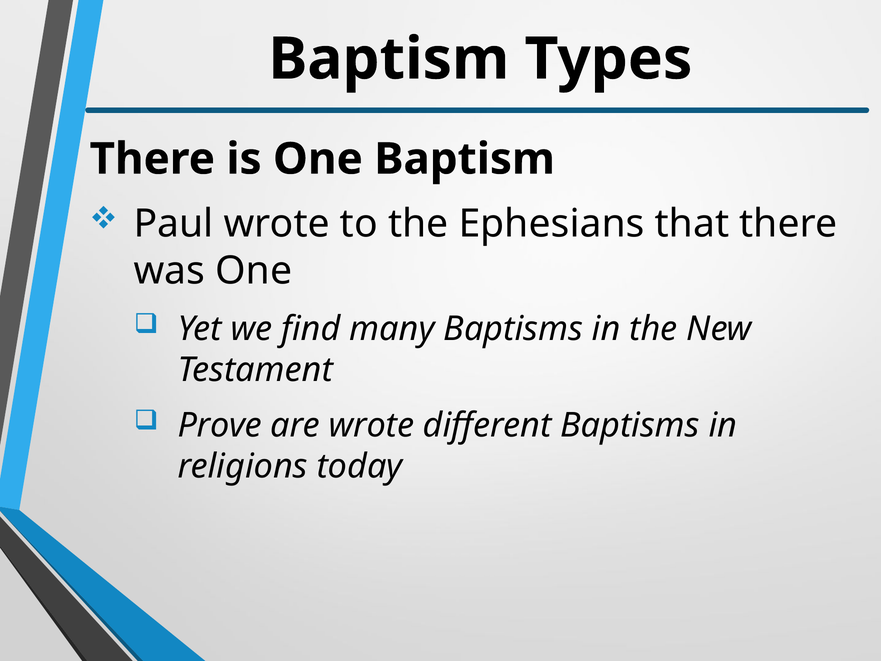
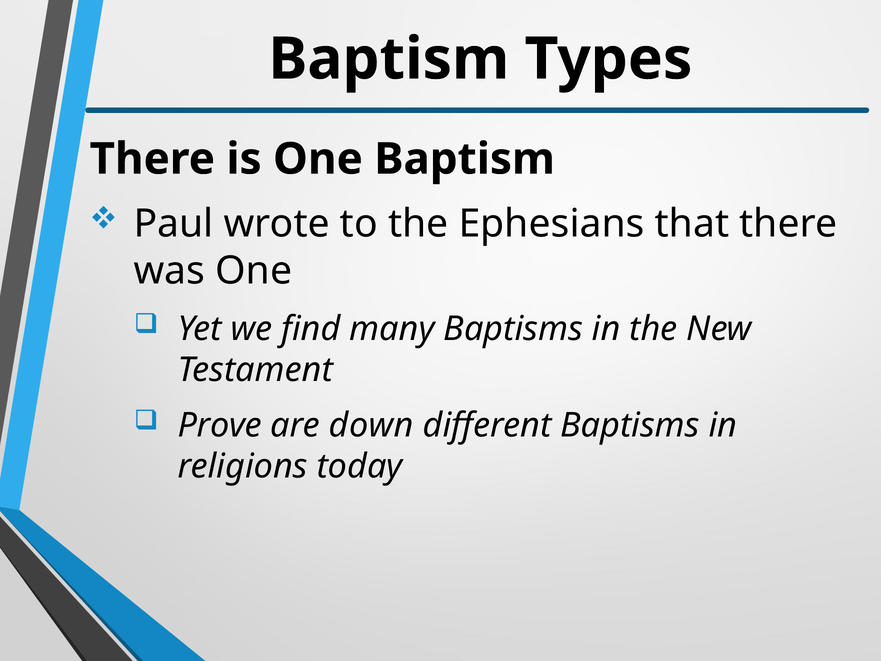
are wrote: wrote -> down
